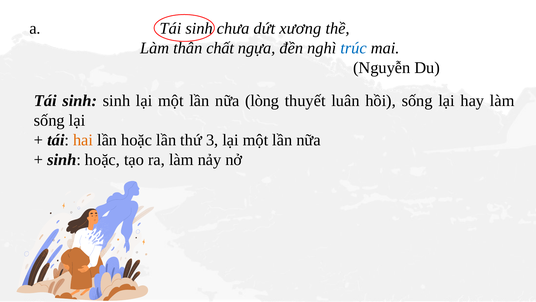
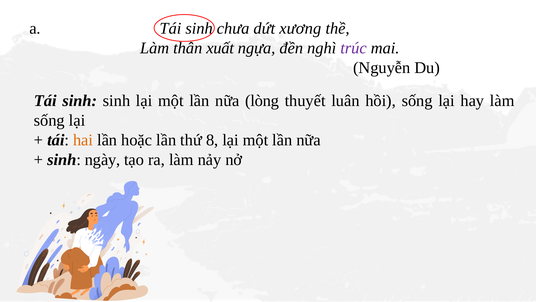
chất: chất -> xuất
trúc colour: blue -> purple
3: 3 -> 8
sinh hoặc: hoặc -> ngày
